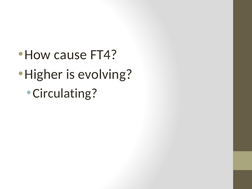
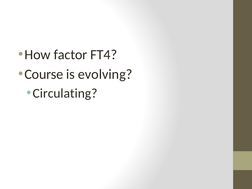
cause: cause -> factor
Higher: Higher -> Course
